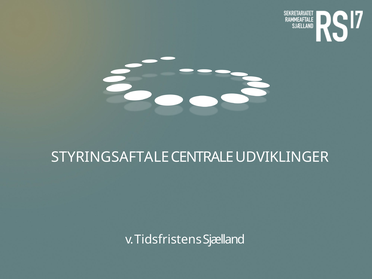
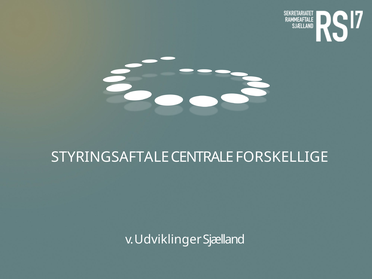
UDVIKLINGER: UDVIKLINGER -> FORSKELLIGE
Tidsfristens: Tidsfristens -> Udviklinger
